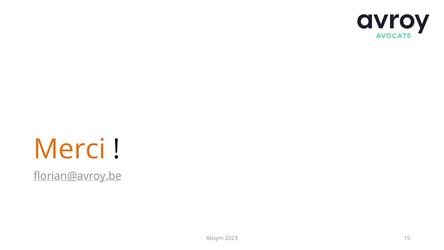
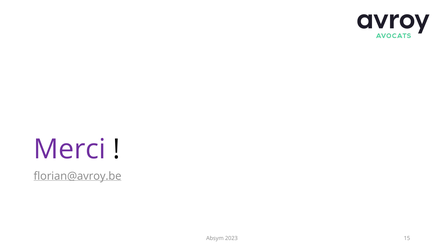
Merci colour: orange -> purple
